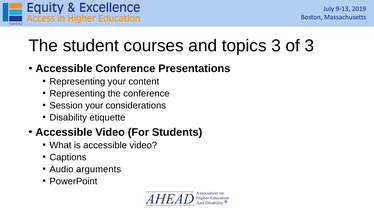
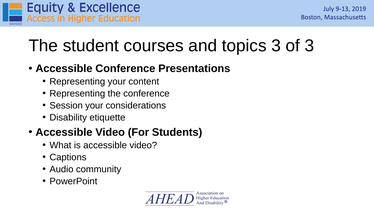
arguments: arguments -> community
